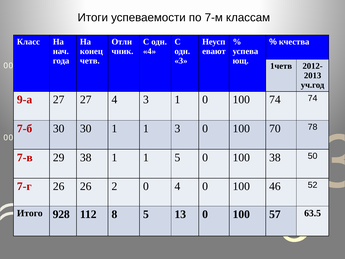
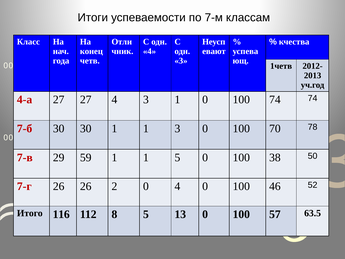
9-а: 9-а -> 4-а
29 38: 38 -> 59
928: 928 -> 116
